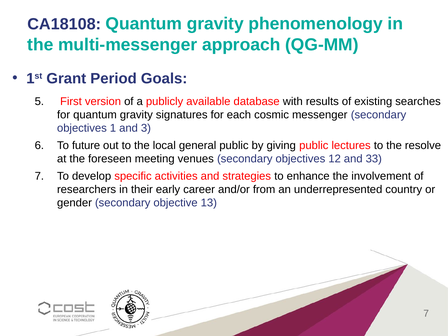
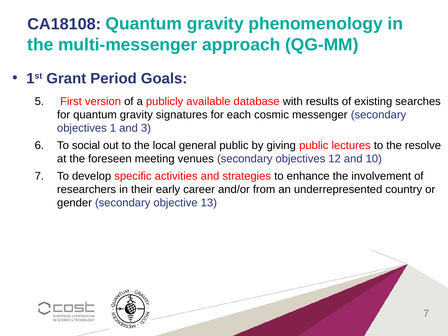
future: future -> social
33: 33 -> 10
